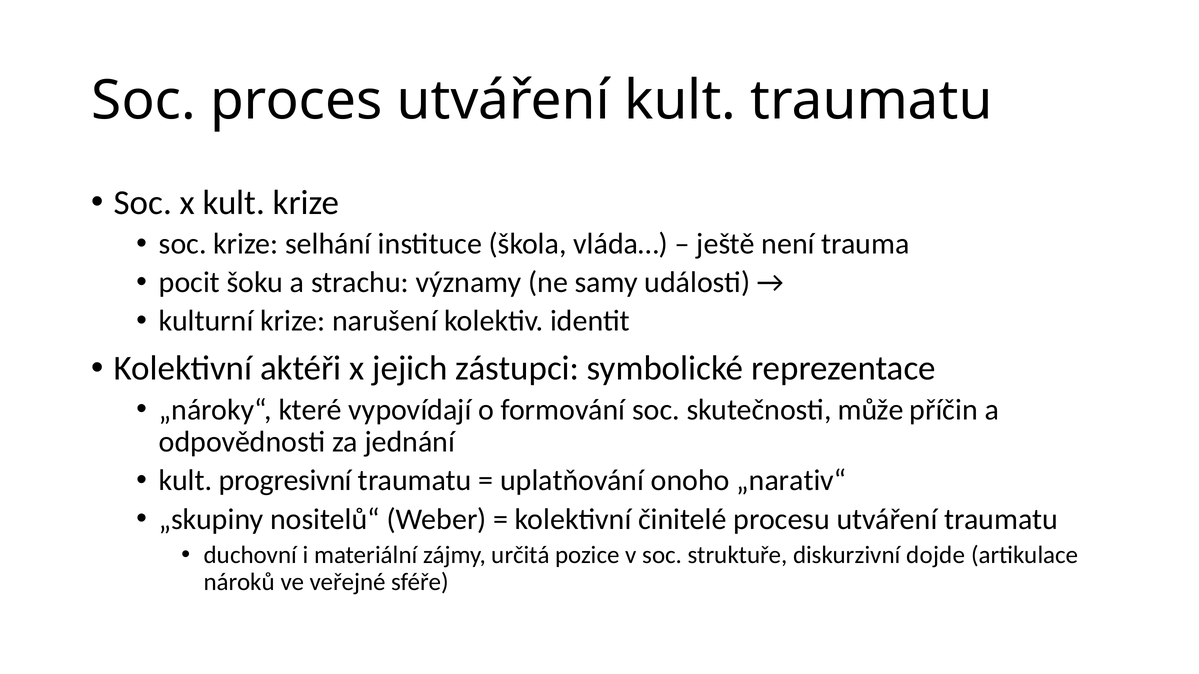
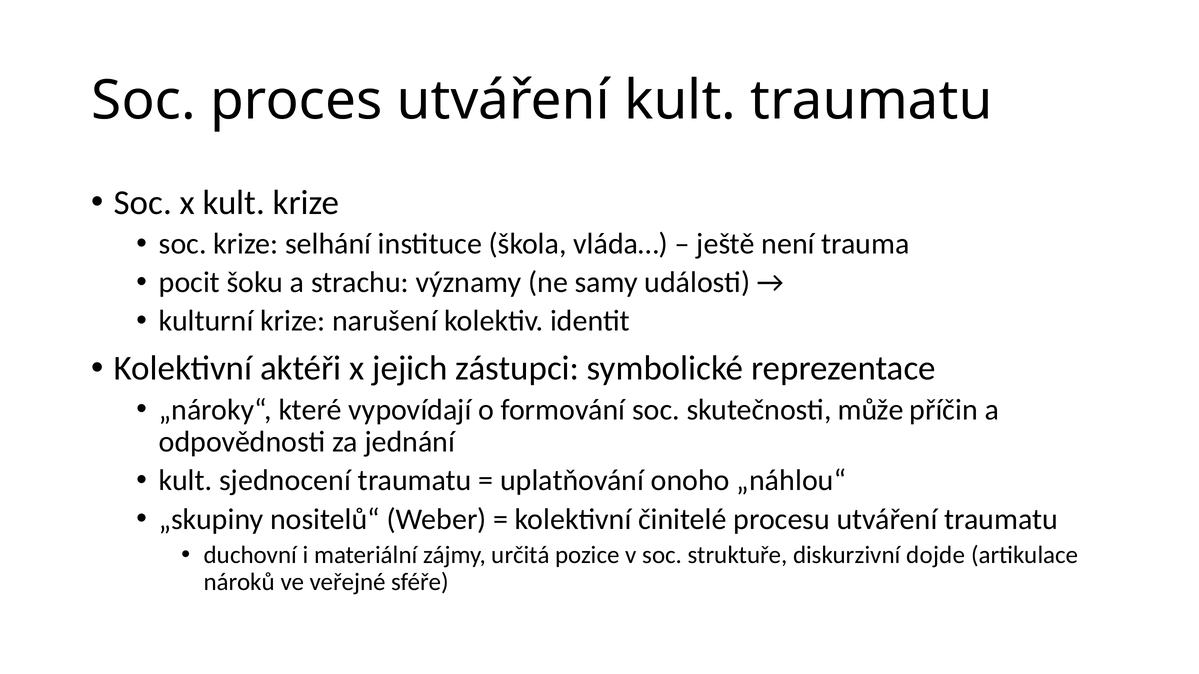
progresivní: progresivní -> sjednocení
„narativ“: „narativ“ -> „náhlou“
